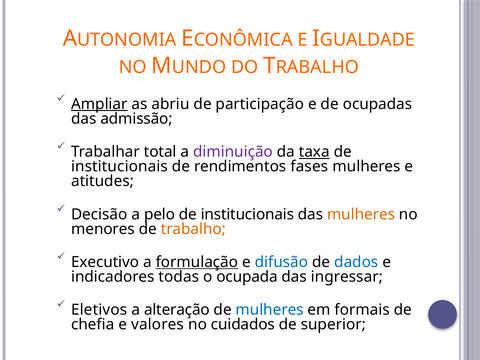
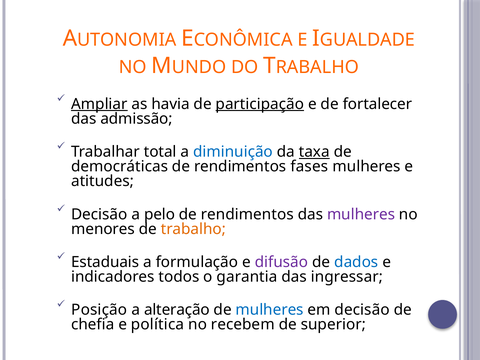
abriu: abriu -> havia
participação underline: none -> present
ocupadas: ocupadas -> fortalecer
diminuição colour: purple -> blue
institucionais at (120, 166): institucionais -> democráticas
institucionais at (247, 214): institucionais -> rendimentos
mulheres at (361, 214) colour: orange -> purple
Executivo: Executivo -> Estaduais
formulação underline: present -> none
difusão colour: blue -> purple
todas: todas -> todos
ocupada: ocupada -> garantia
Eletivos: Eletivos -> Posição
em formais: formais -> decisão
valores: valores -> política
cuidados: cuidados -> recebem
